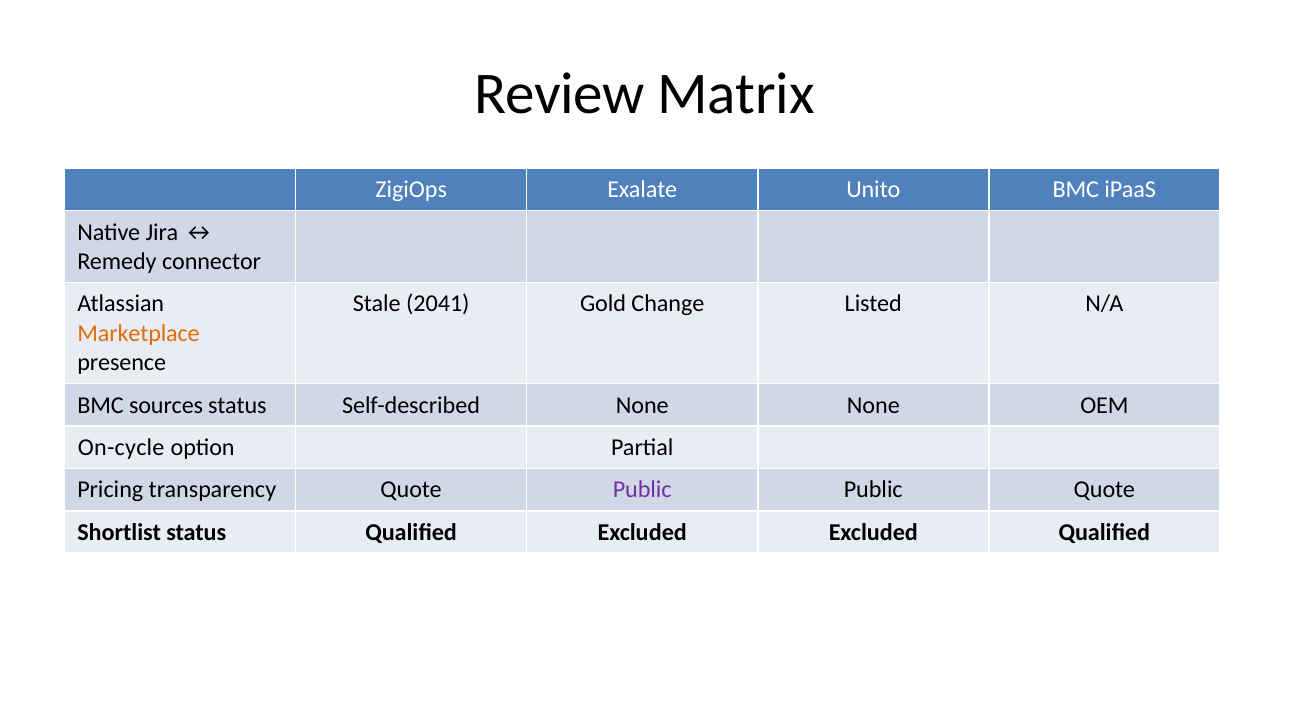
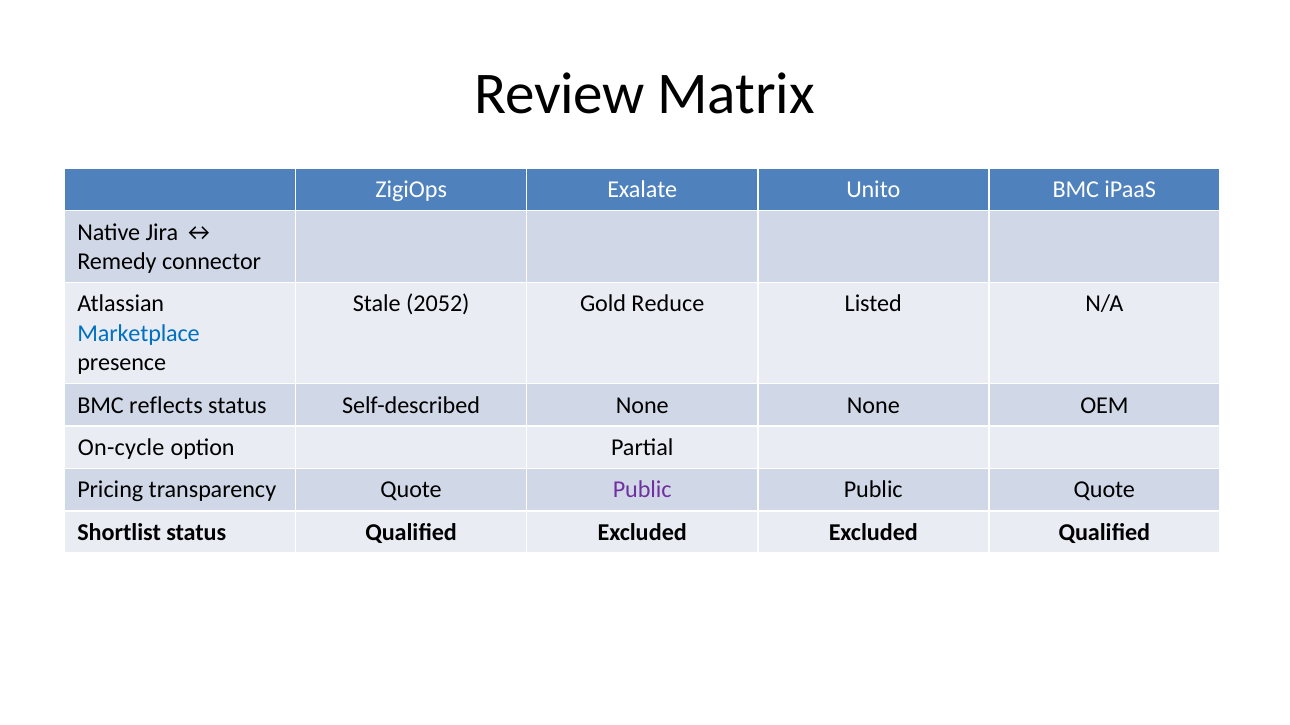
2041: 2041 -> 2052
Change: Change -> Reduce
Marketplace colour: orange -> blue
sources: sources -> reflects
